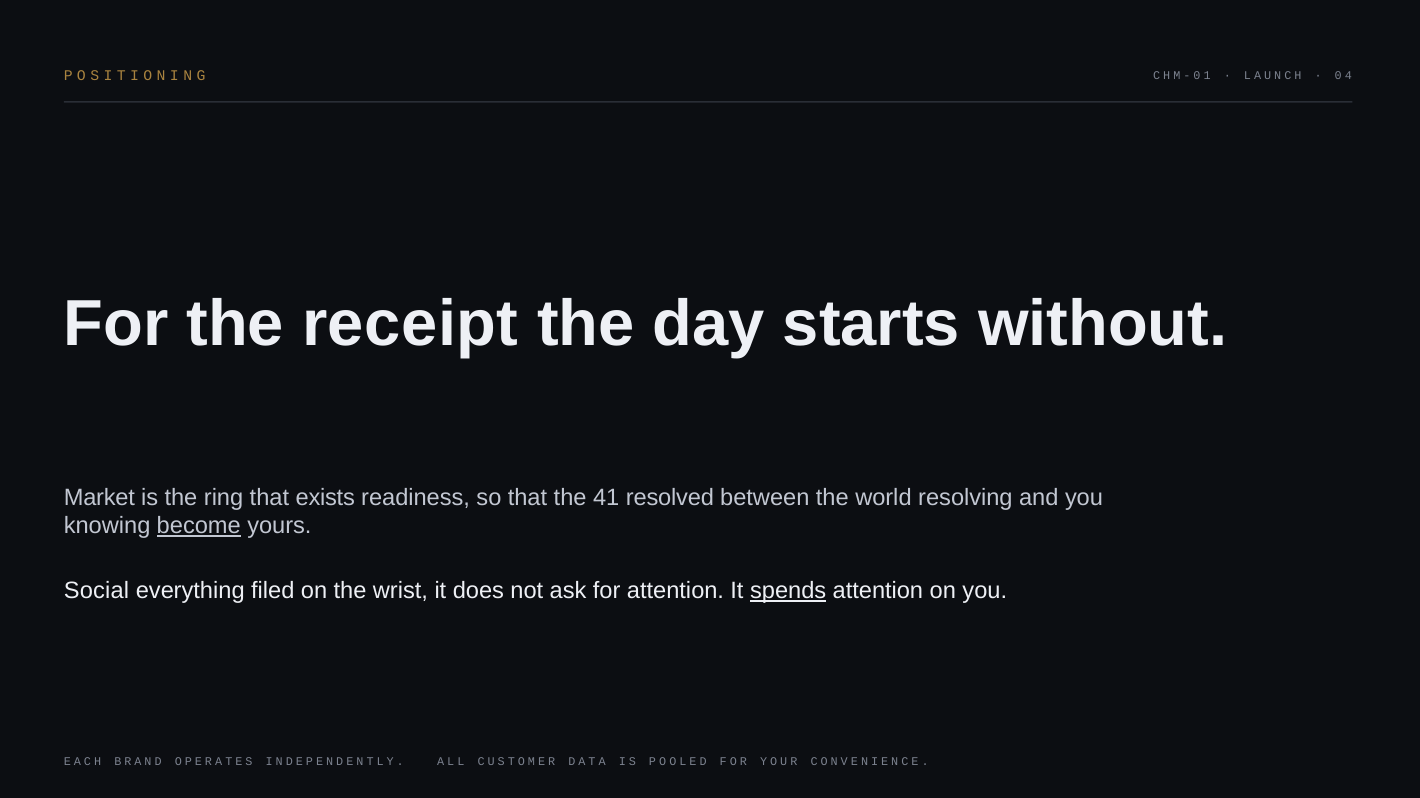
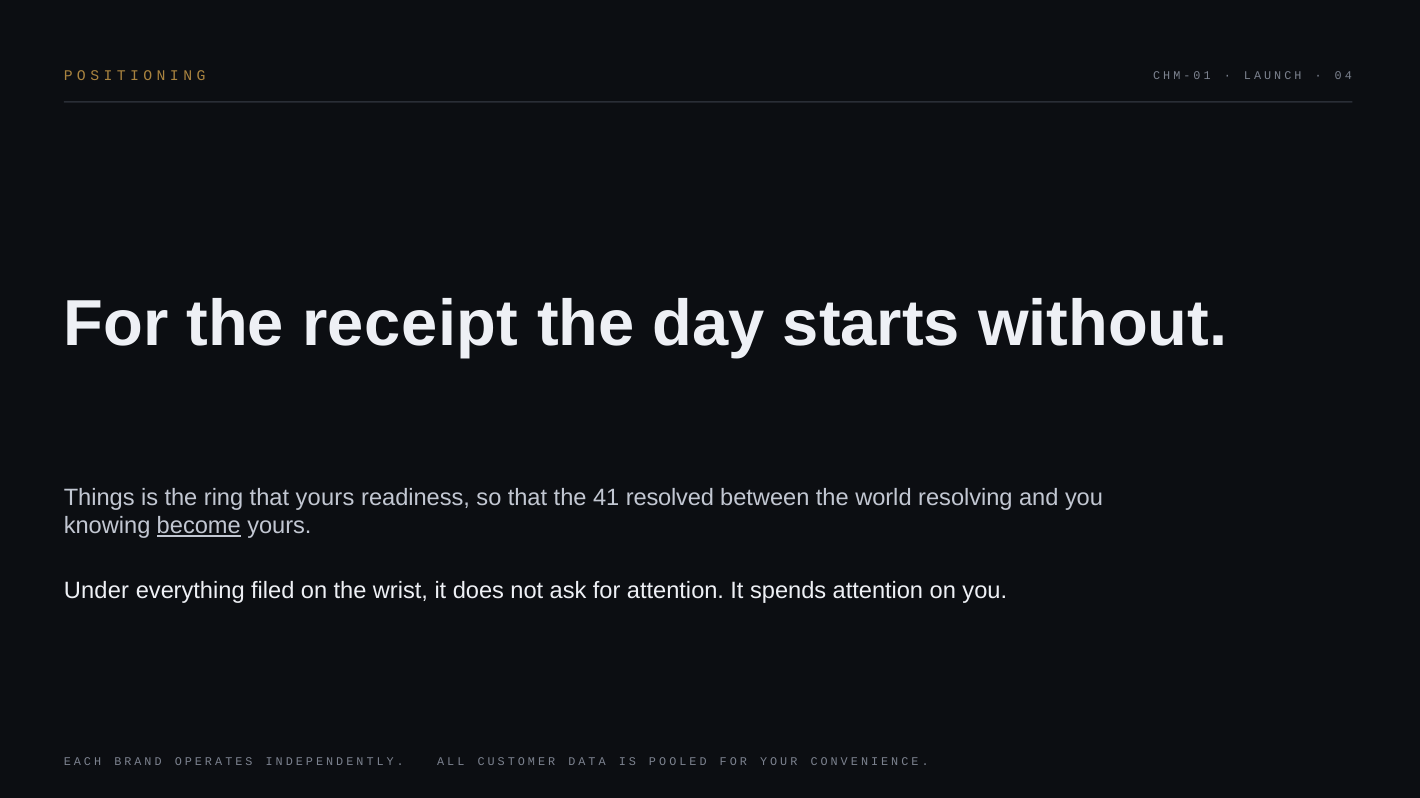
Market: Market -> Things
that exists: exists -> yours
Social: Social -> Under
spends underline: present -> none
